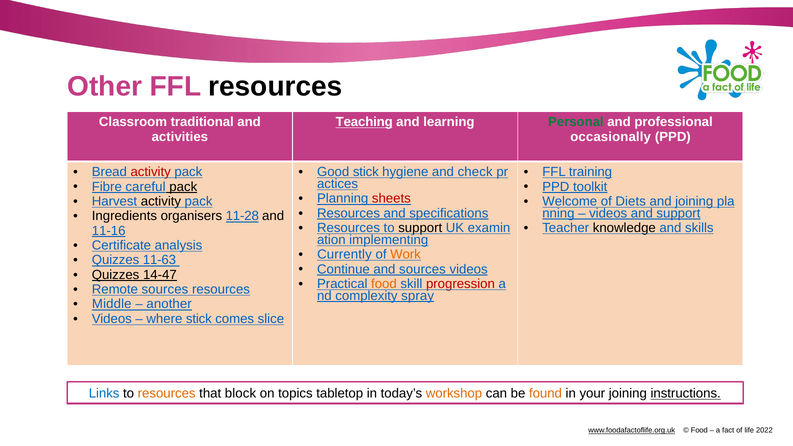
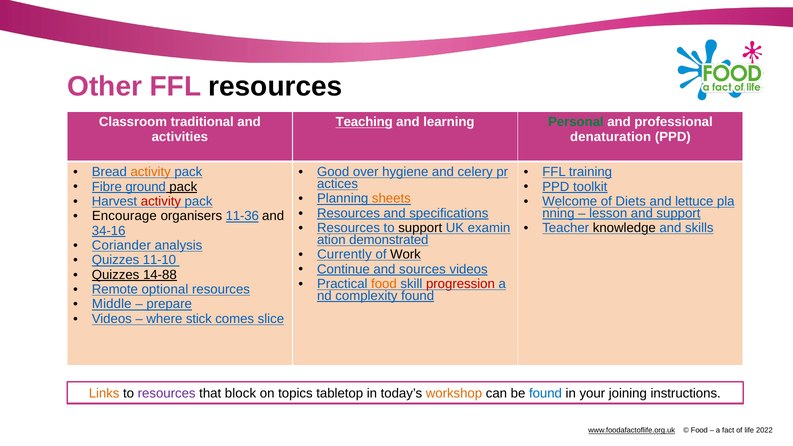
occasionally: occasionally -> denaturation
activity at (151, 172) colour: red -> orange
Good stick: stick -> over
check: check -> celery
careful: careful -> ground
sheets colour: red -> orange
activity at (161, 201) colour: black -> red
and joining: joining -> lettuce
videos at (608, 213): videos -> lesson
Ingredients: Ingredients -> Encourage
11-28: 11-28 -> 11-36
11-16: 11-16 -> 34-16
implementing: implementing -> demonstrated
Certificate: Certificate -> Coriander
Work colour: orange -> black
11-63: 11-63 -> 11-10
14-47: 14-47 -> 14-88
Remote sources: sources -> optional
complexity spray: spray -> found
another: another -> prepare
Links colour: blue -> orange
resources at (167, 394) colour: orange -> purple
found at (546, 394) colour: orange -> blue
instructions underline: present -> none
